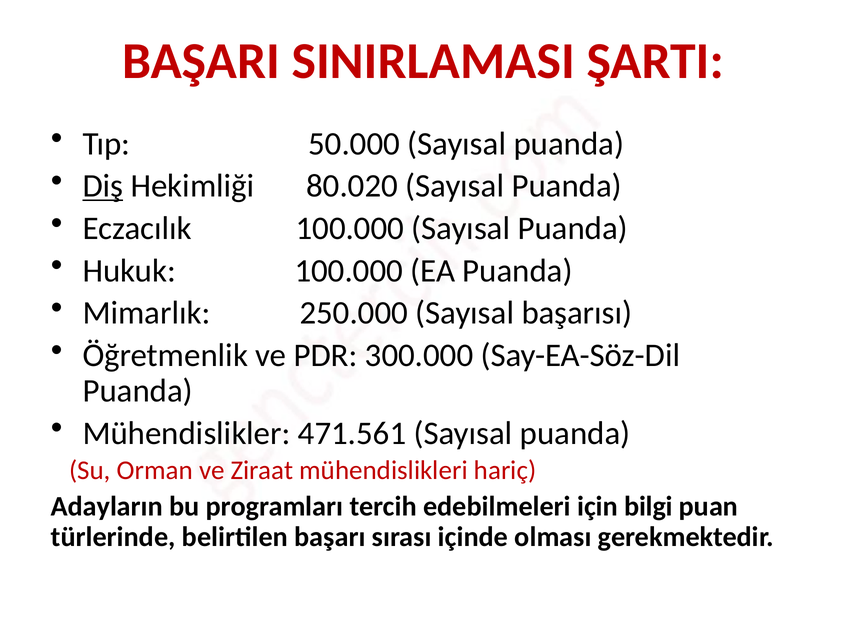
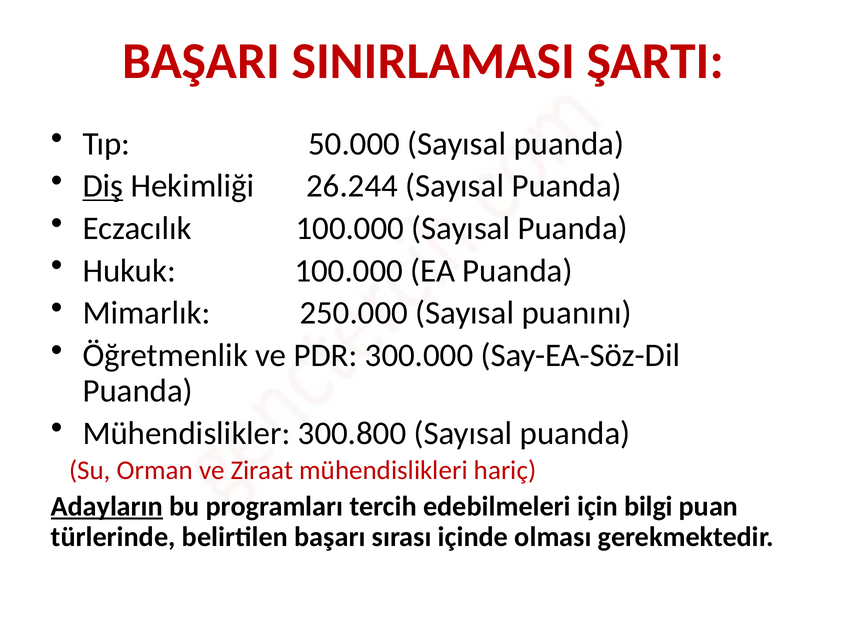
80.020: 80.020 -> 26.244
başarısı: başarısı -> puanını
471.561: 471.561 -> 300.800
Adayların underline: none -> present
